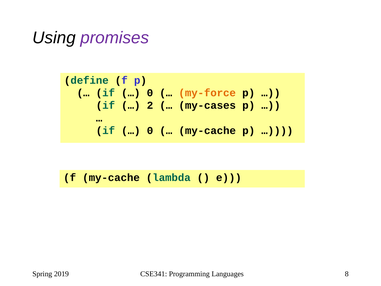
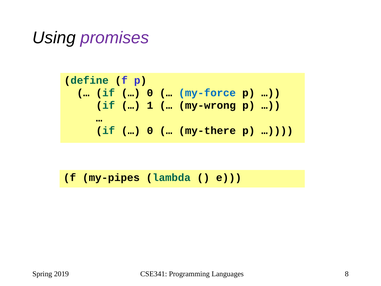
my-force colour: orange -> blue
2: 2 -> 1
my-cases: my-cases -> my-wrong
my-cache at (207, 130): my-cache -> my-there
f my-cache: my-cache -> my-pipes
